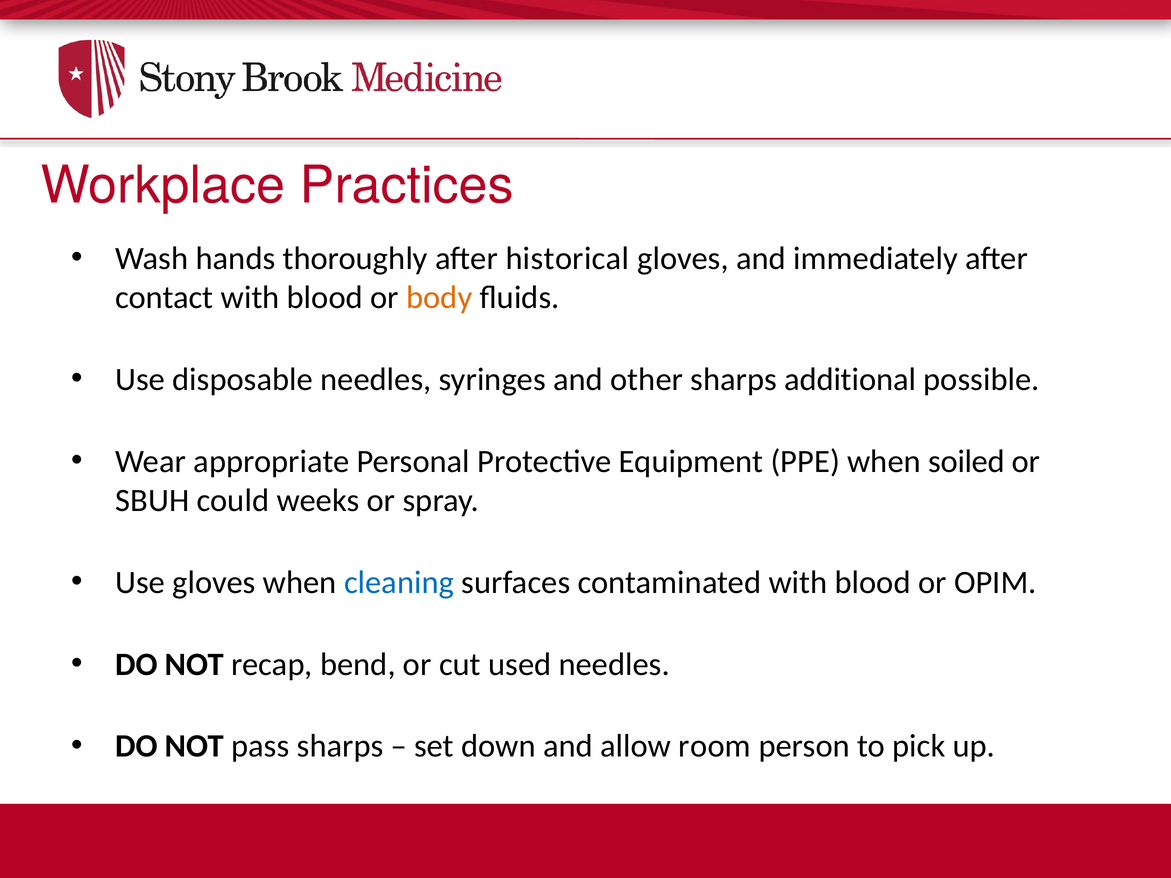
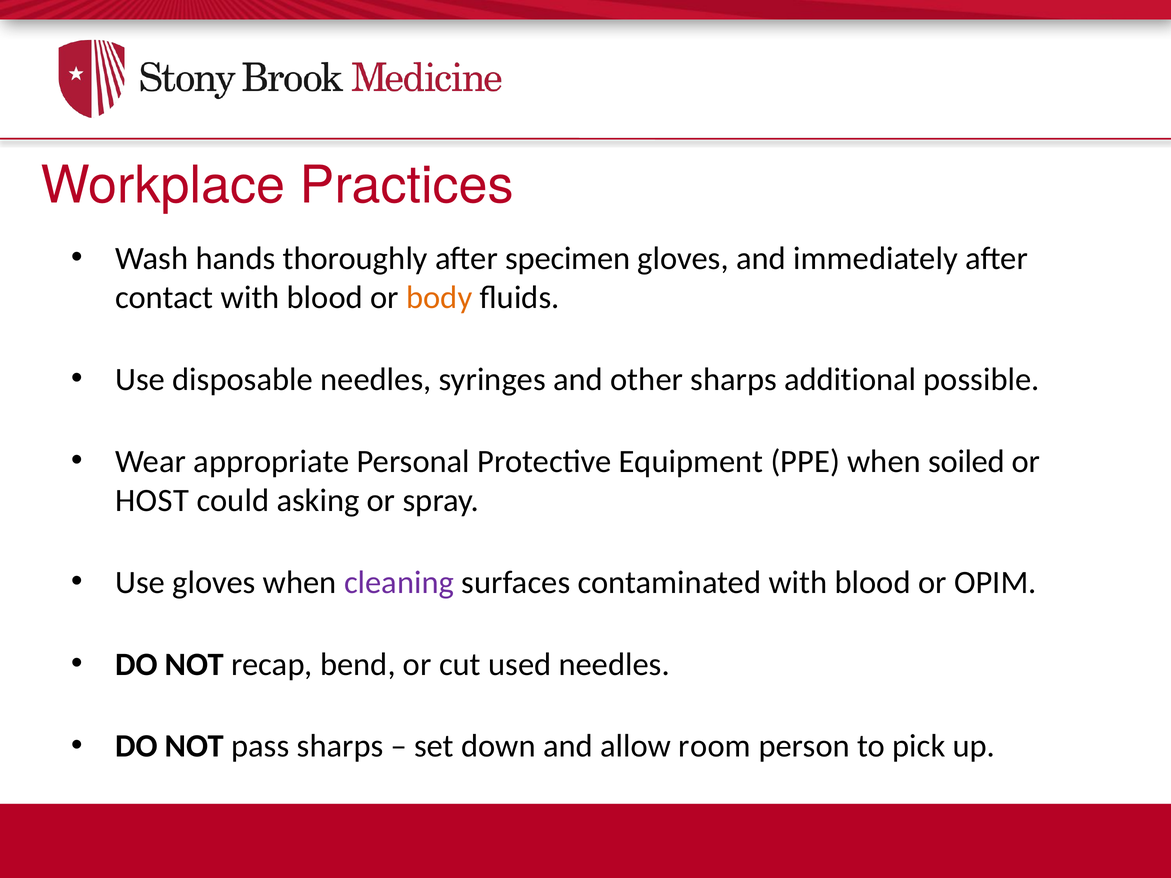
historical: historical -> specimen
SBUH: SBUH -> HOST
weeks: weeks -> asking
cleaning colour: blue -> purple
